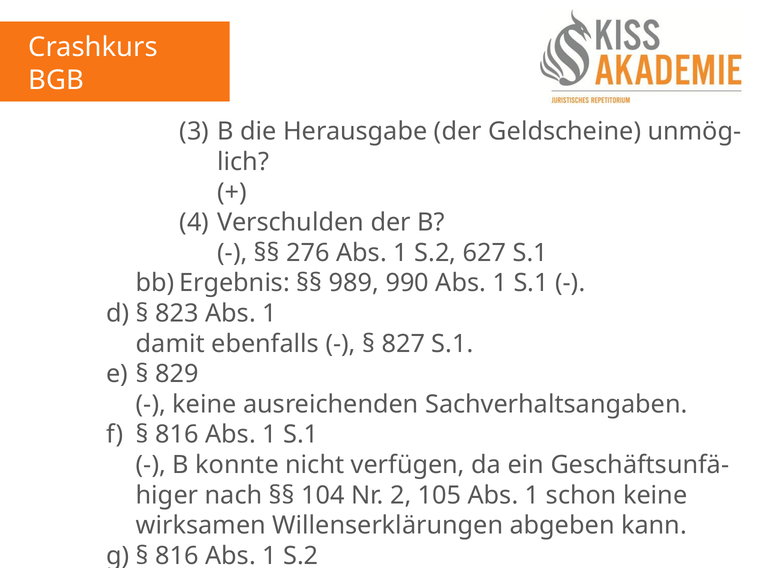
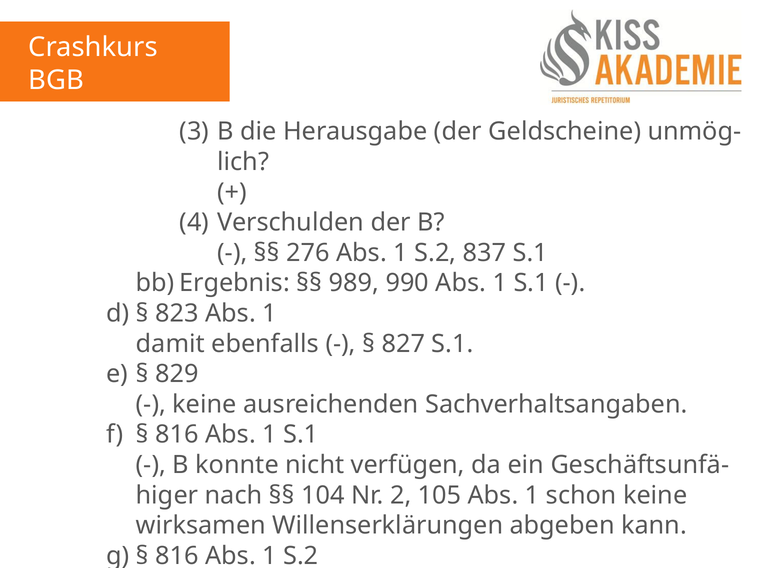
627: 627 -> 837
